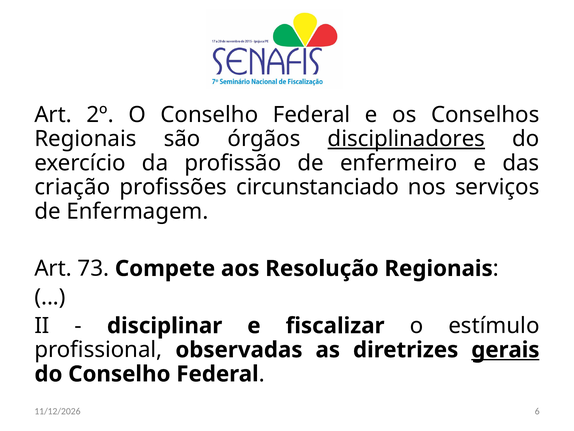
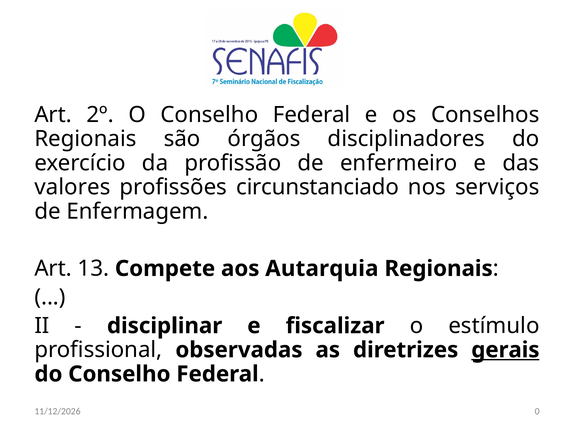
disciplinadores underline: present -> none
criação: criação -> valores
73: 73 -> 13
Resolução: Resolução -> Autarquia
6: 6 -> 0
